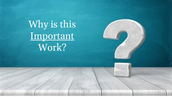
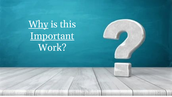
Why underline: none -> present
